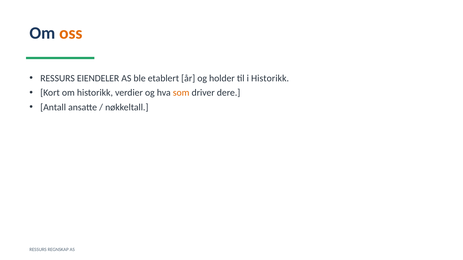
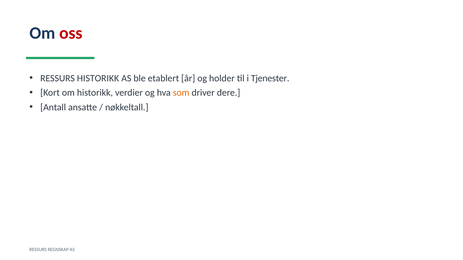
oss colour: orange -> red
RESSURS EIENDELER: EIENDELER -> HISTORIKK
i Historikk: Historikk -> Tjenester
